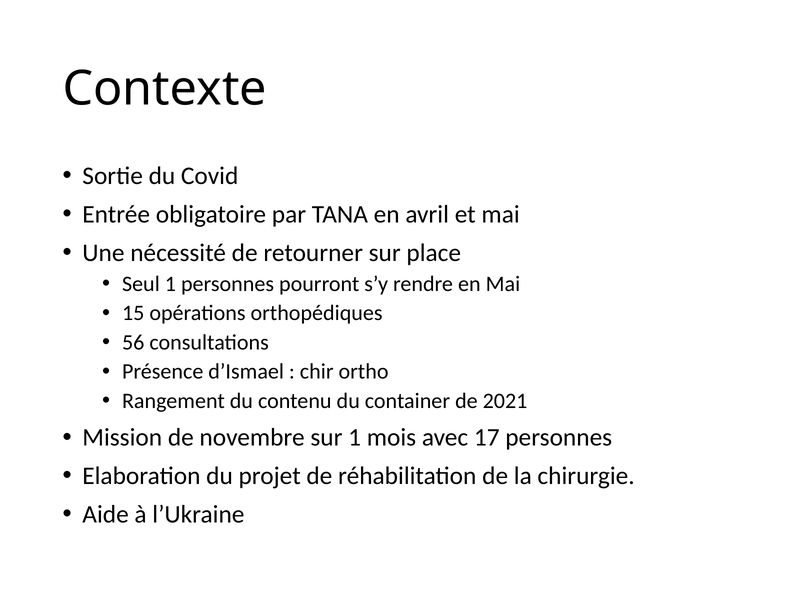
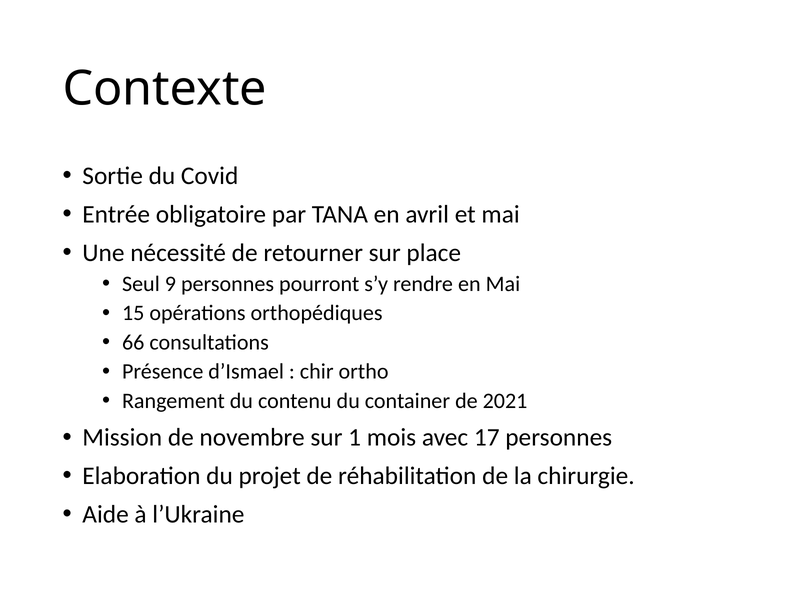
Seul 1: 1 -> 9
56: 56 -> 66
